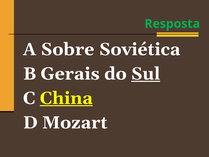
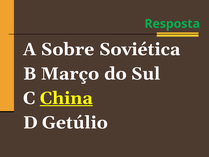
Gerais: Gerais -> Março
Sul underline: present -> none
Mozart: Mozart -> Getúlio
